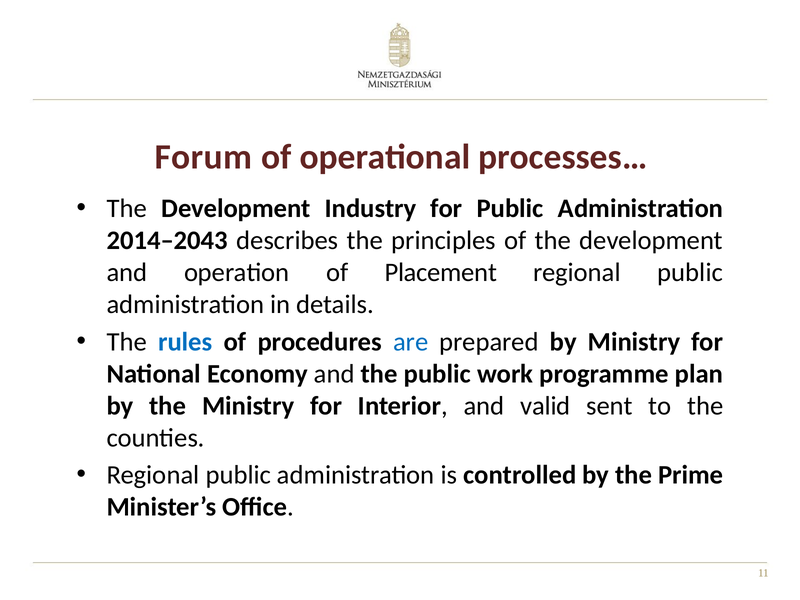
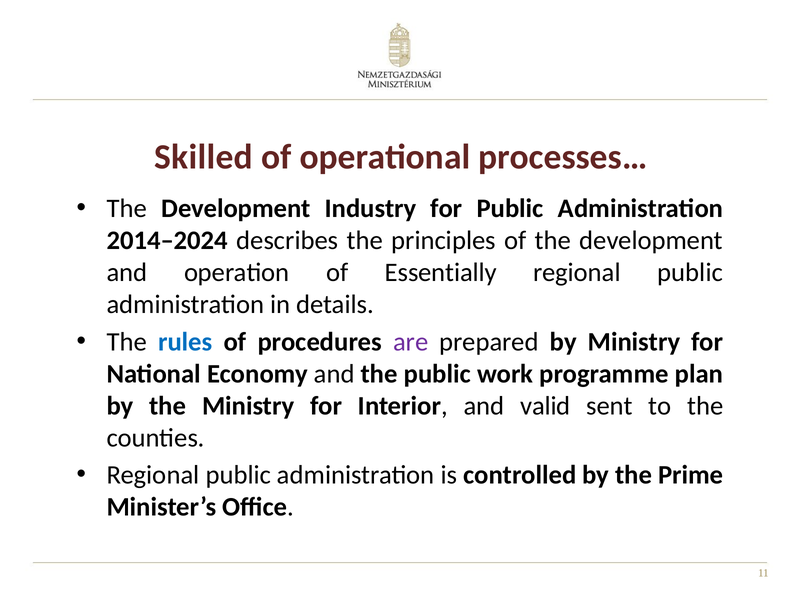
Forum: Forum -> Skilled
2014–2043: 2014–2043 -> 2014–2024
Placement: Placement -> Essentially
are colour: blue -> purple
